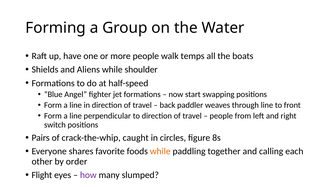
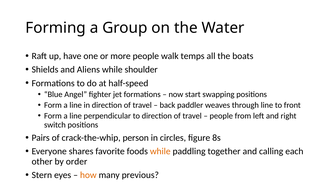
caught: caught -> person
Flight: Flight -> Stern
how colour: purple -> orange
slumped: slumped -> previous
